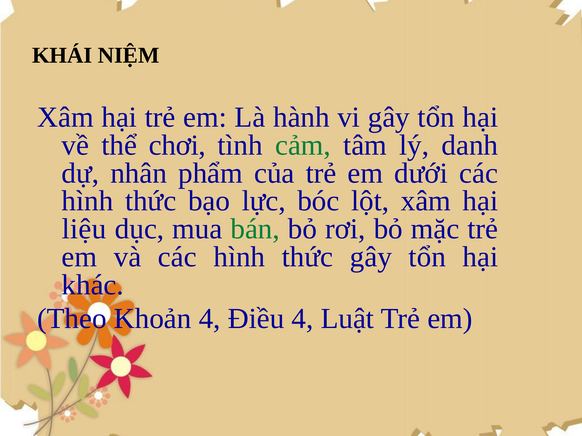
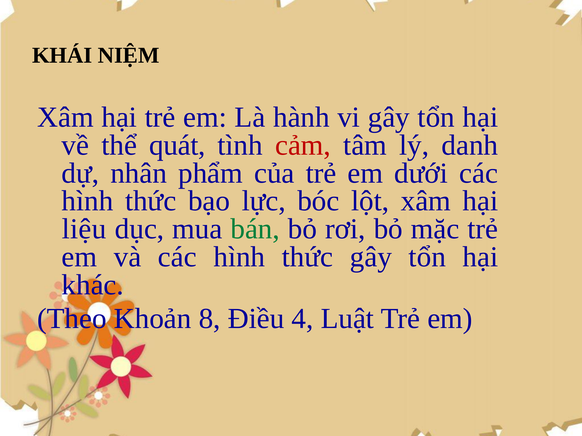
chơi: chơi -> quát
cảm colour: green -> red
Khoản 4: 4 -> 8
